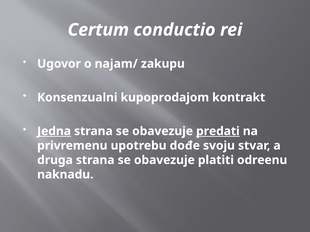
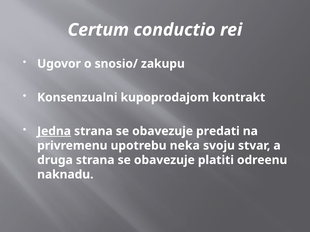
najam/: najam/ -> snosio/
predati underline: present -> none
dođe: dođe -> neka
